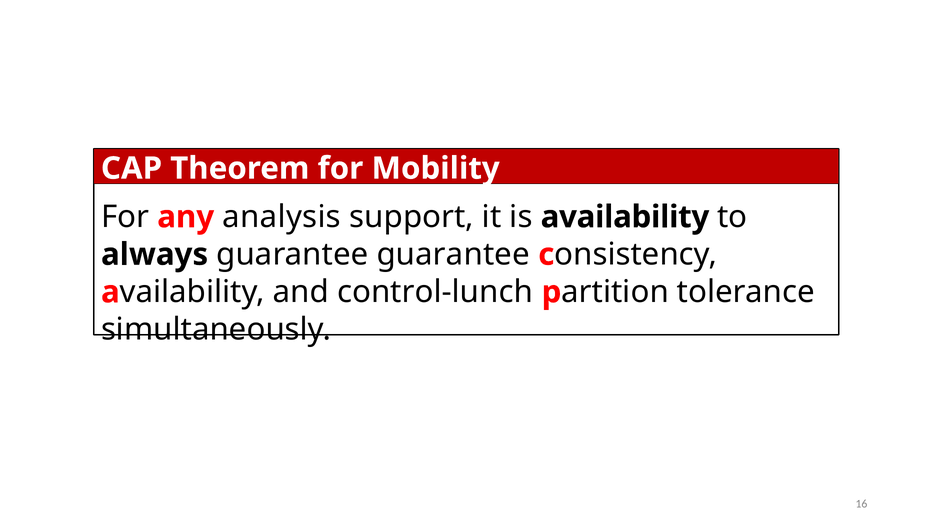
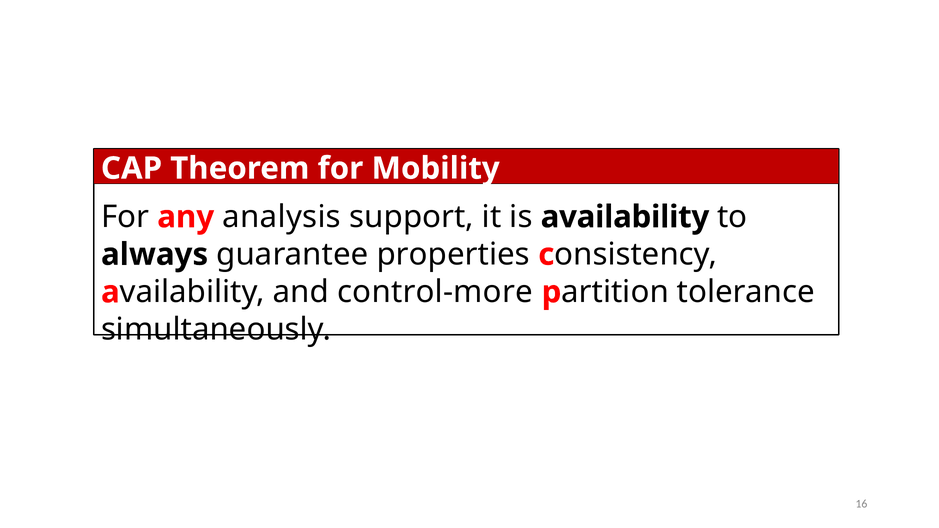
guarantee guarantee: guarantee -> properties
control-lunch: control-lunch -> control-more
